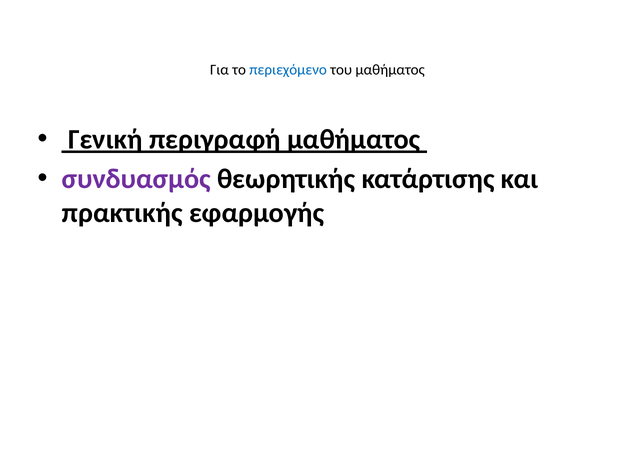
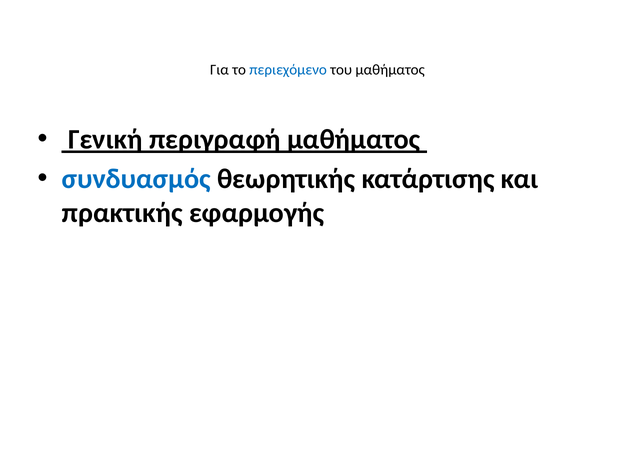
συνδυασμός colour: purple -> blue
